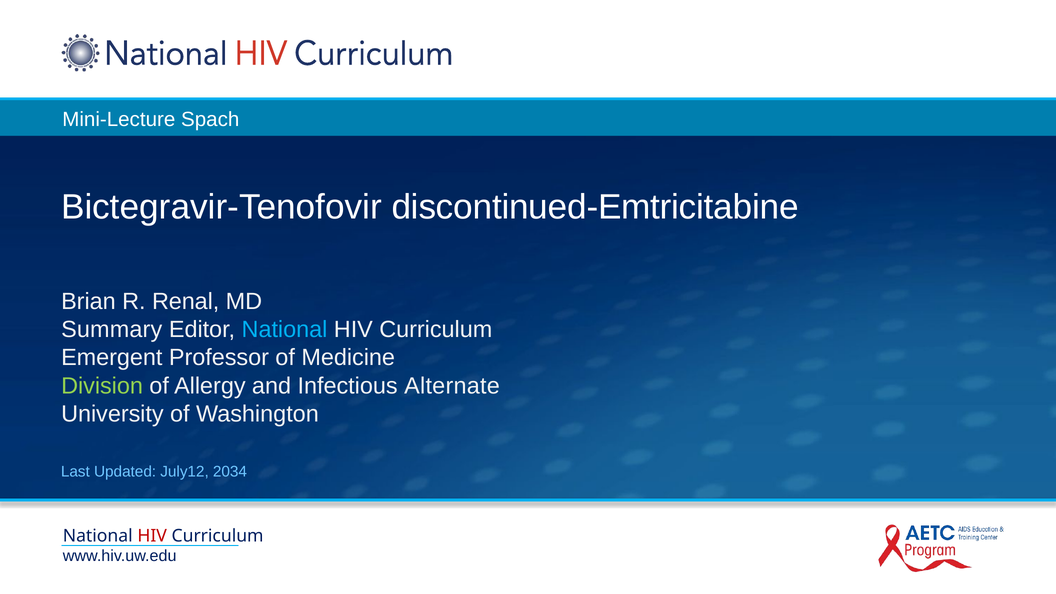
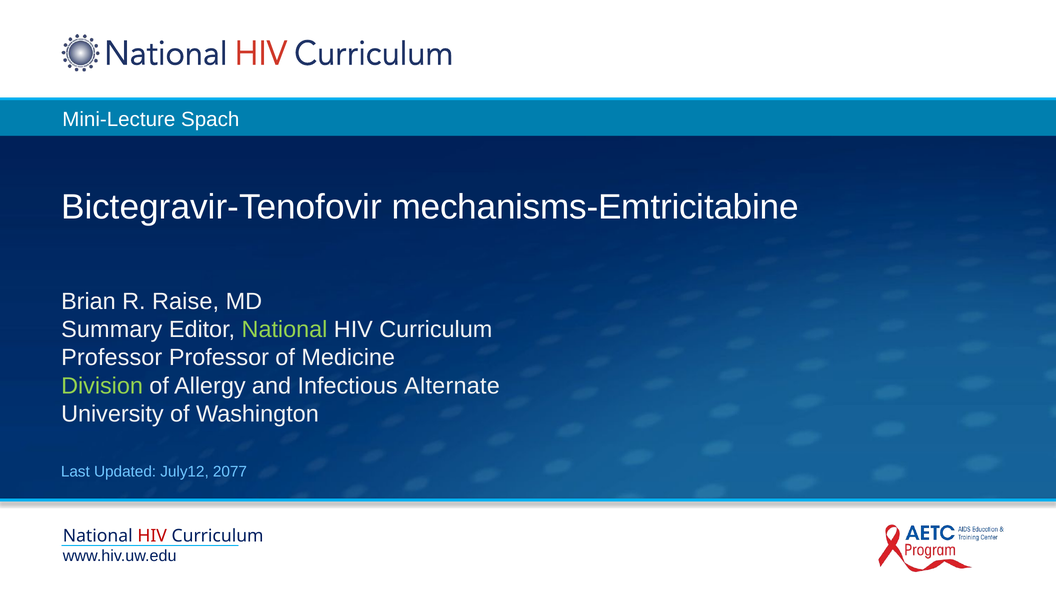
discontinued-Emtricitabine: discontinued-Emtricitabine -> mechanisms-Emtricitabine
Renal: Renal -> Raise
National at (284, 330) colour: light blue -> light green
Emergent at (112, 358): Emergent -> Professor
2034: 2034 -> 2077
